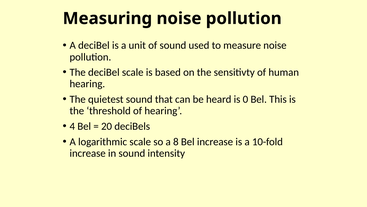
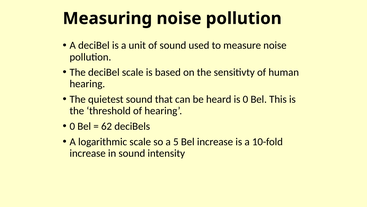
4 at (72, 126): 4 -> 0
20: 20 -> 62
8: 8 -> 5
